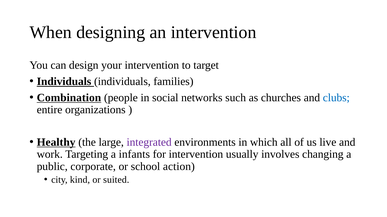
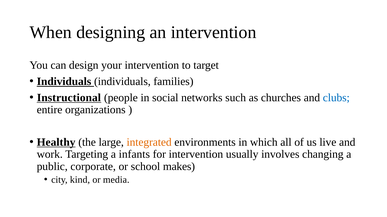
Combination: Combination -> Instructional
integrated colour: purple -> orange
action: action -> makes
suited: suited -> media
